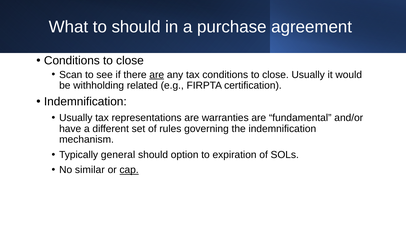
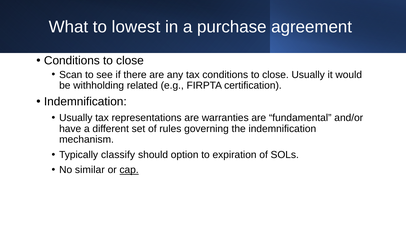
to should: should -> lowest
are at (157, 75) underline: present -> none
general: general -> classify
